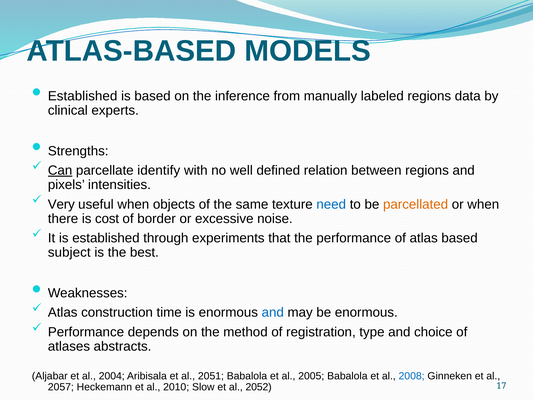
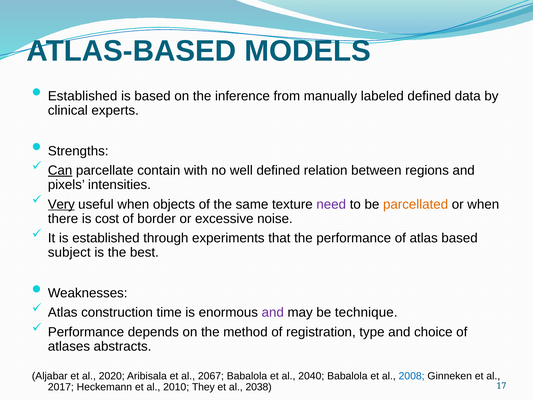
labeled regions: regions -> defined
identify: identify -> contain
Very underline: none -> present
need colour: blue -> purple
and at (273, 312) colour: blue -> purple
be enormous: enormous -> technique
2004: 2004 -> 2020
2051: 2051 -> 2067
2005: 2005 -> 2040
2057: 2057 -> 2017
Slow: Slow -> They
2052: 2052 -> 2038
